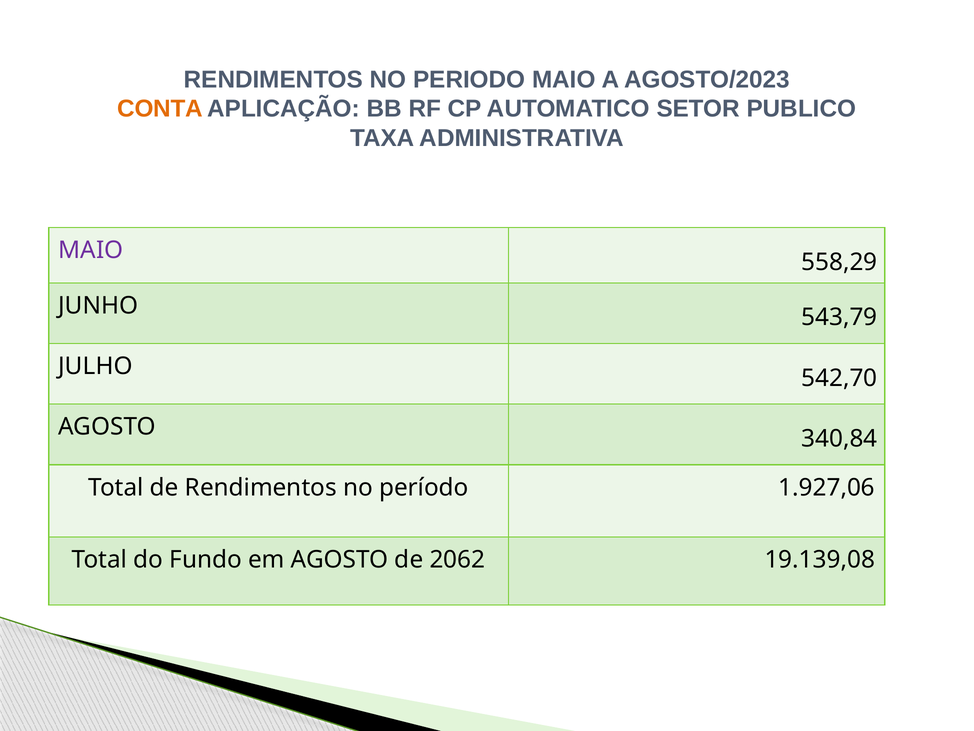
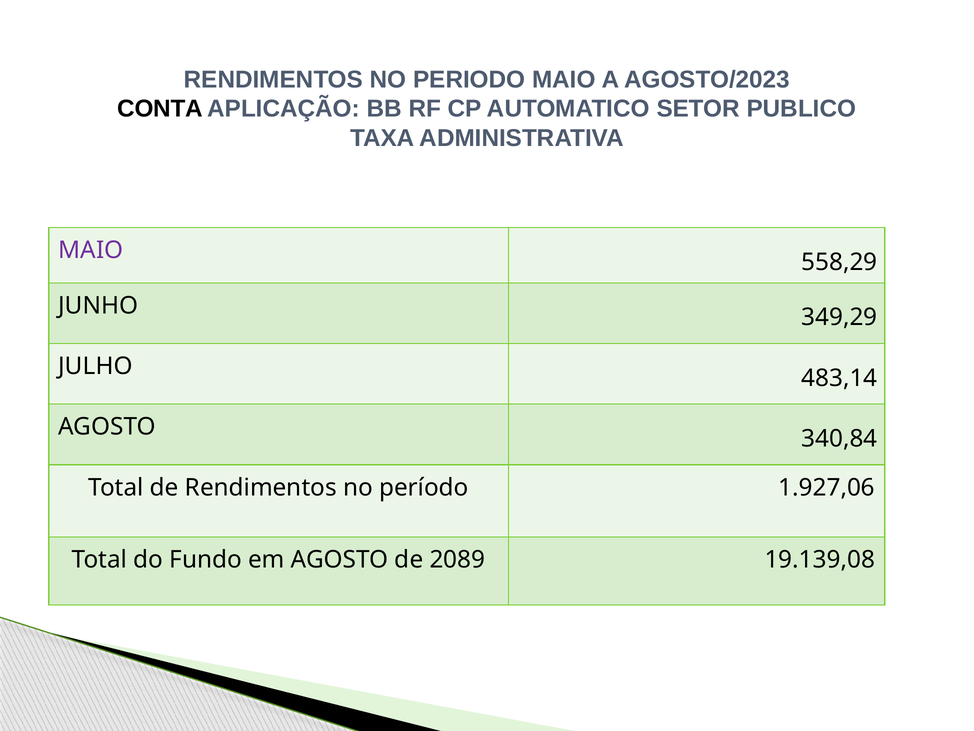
CONTA colour: orange -> black
543,79: 543,79 -> 349,29
542,70: 542,70 -> 483,14
2062: 2062 -> 2089
